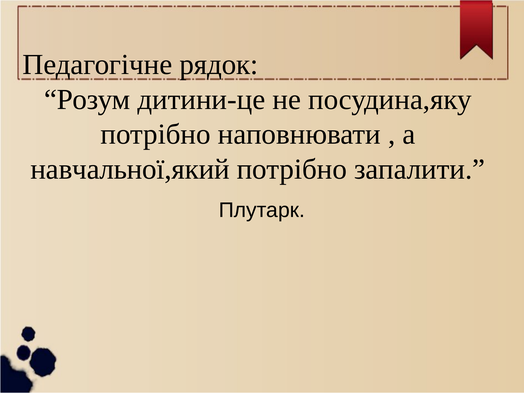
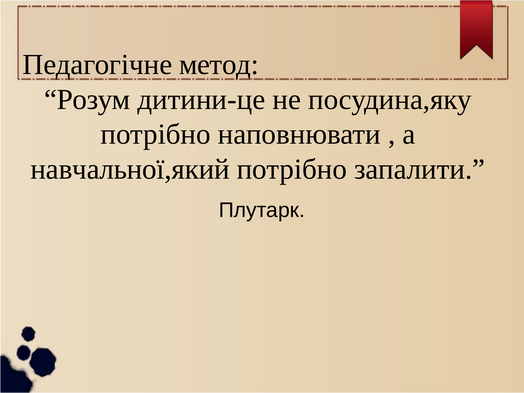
рядок: рядок -> метод
